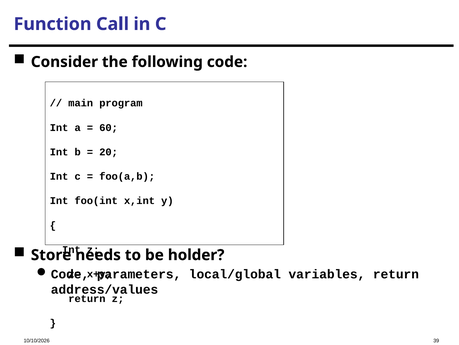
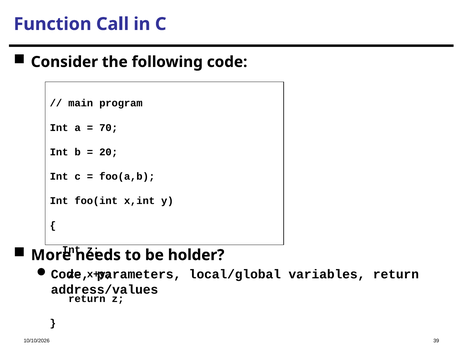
60: 60 -> 70
Store: Store -> More
